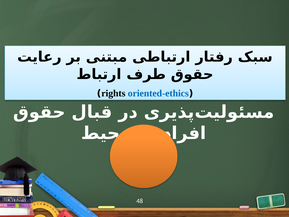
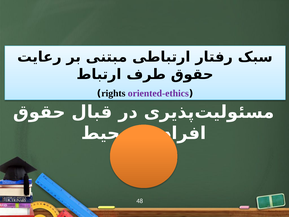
oriented-ethics colour: blue -> purple
